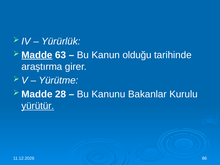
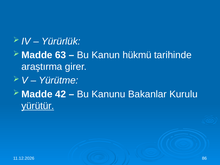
Madde at (37, 55) underline: present -> none
olduğu: olduğu -> hükmü
28: 28 -> 42
